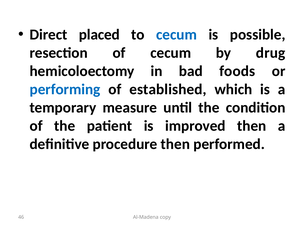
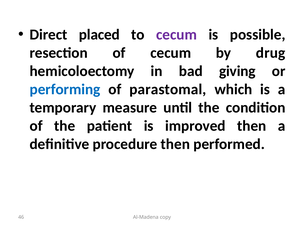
cecum at (176, 35) colour: blue -> purple
foods: foods -> giving
established: established -> parastomal
